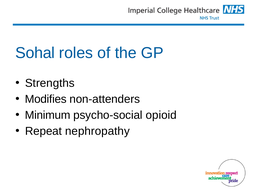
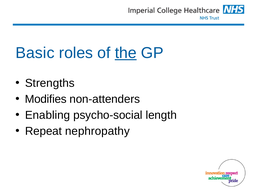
Sohal: Sohal -> Basic
the underline: none -> present
Minimum: Minimum -> Enabling
opioid: opioid -> length
